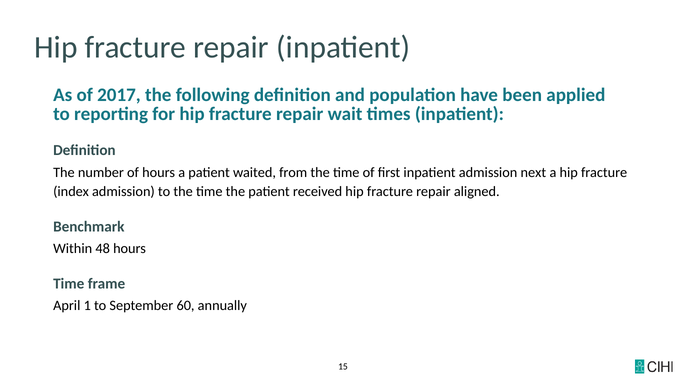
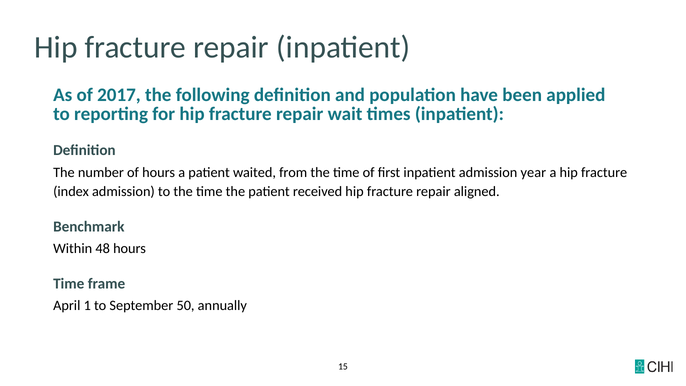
next: next -> year
60: 60 -> 50
